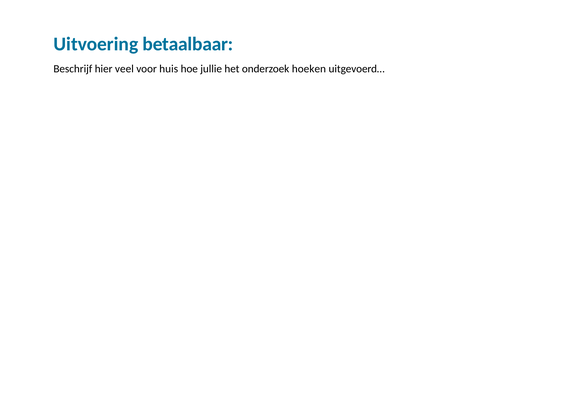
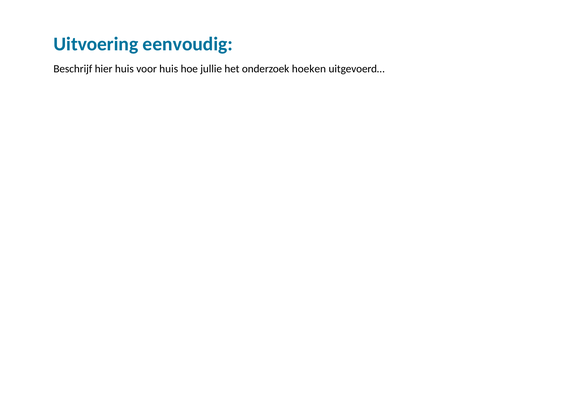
betaalbaar: betaalbaar -> eenvoudig
hier veel: veel -> huis
